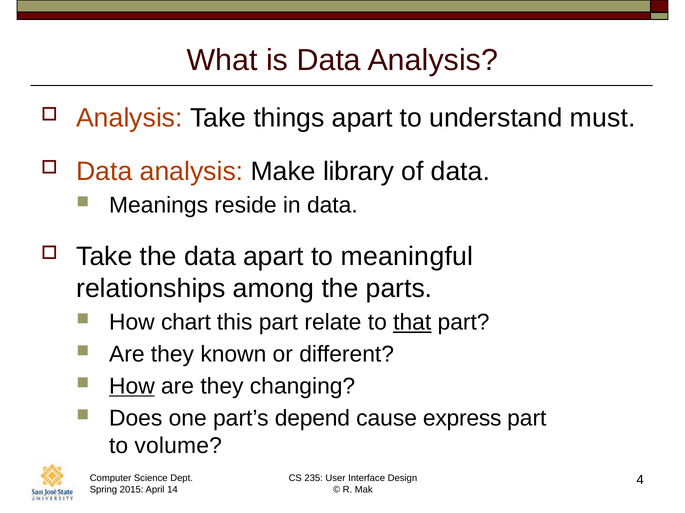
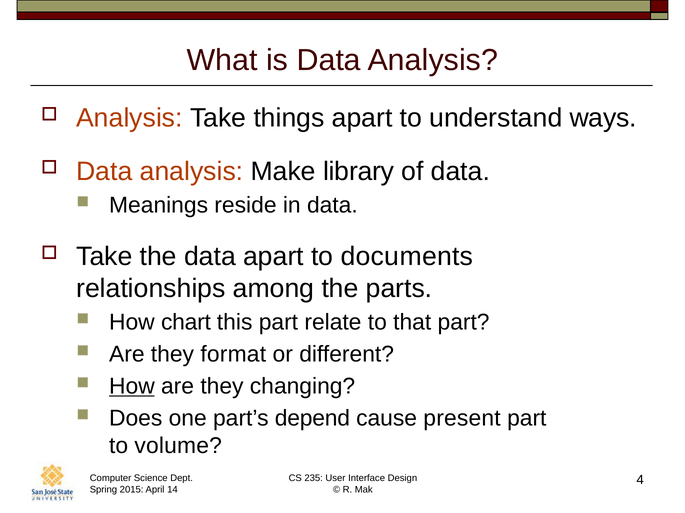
must: must -> ways
meaningful: meaningful -> documents
that underline: present -> none
known: known -> format
express: express -> present
